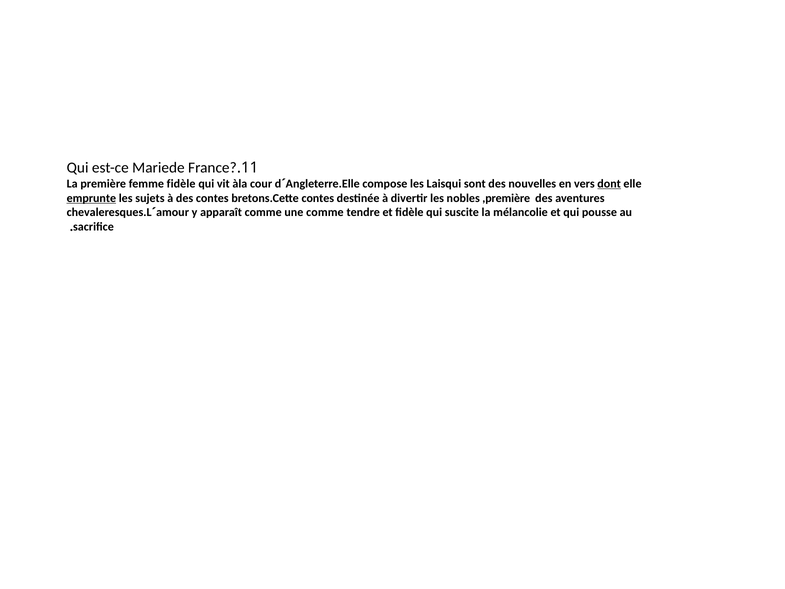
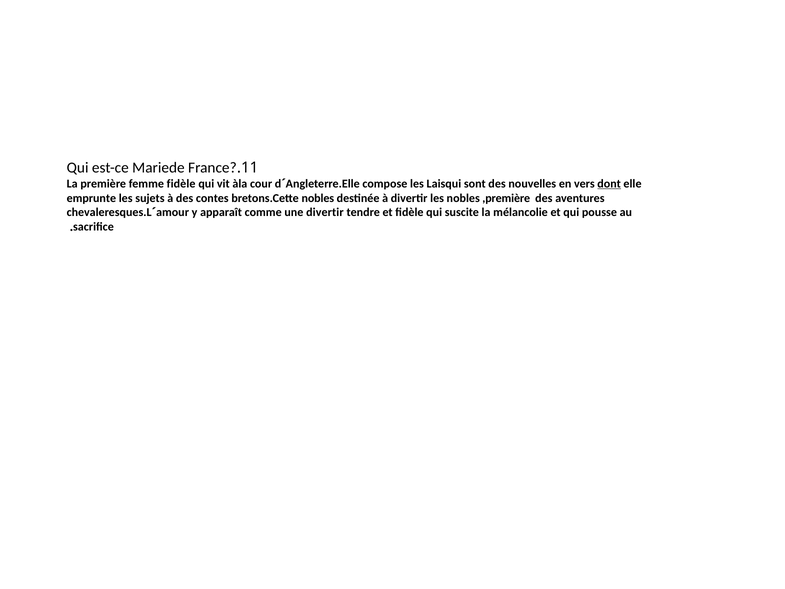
emprunte underline: present -> none
bretons.Cette contes: contes -> nobles
une comme: comme -> divertir
